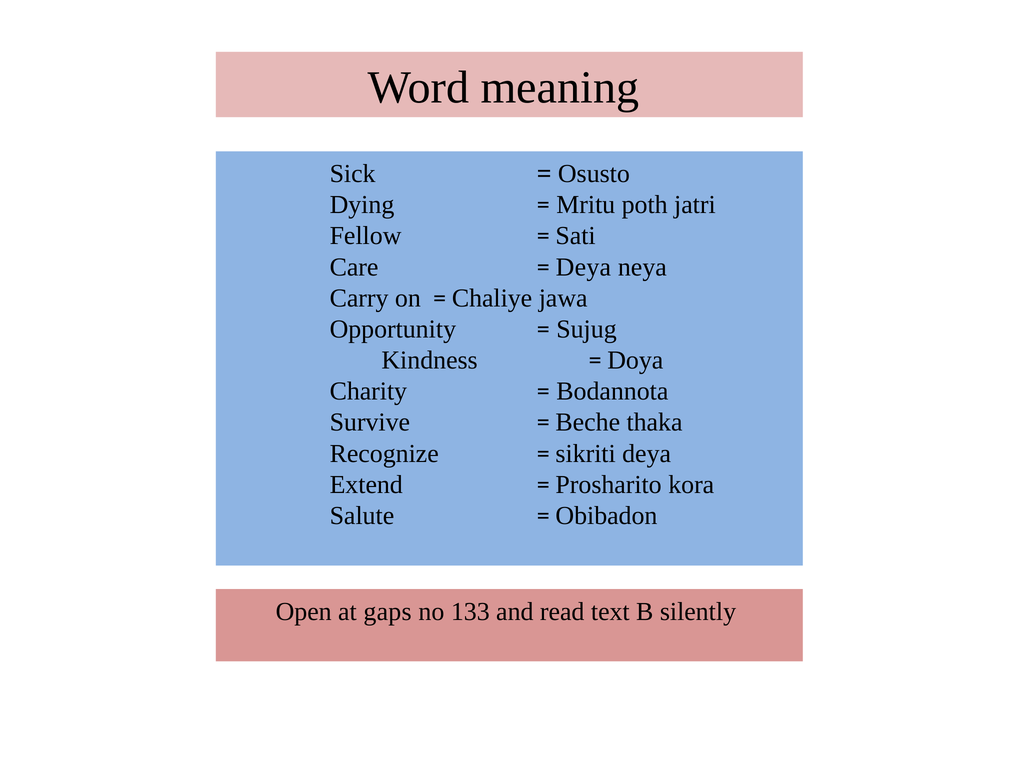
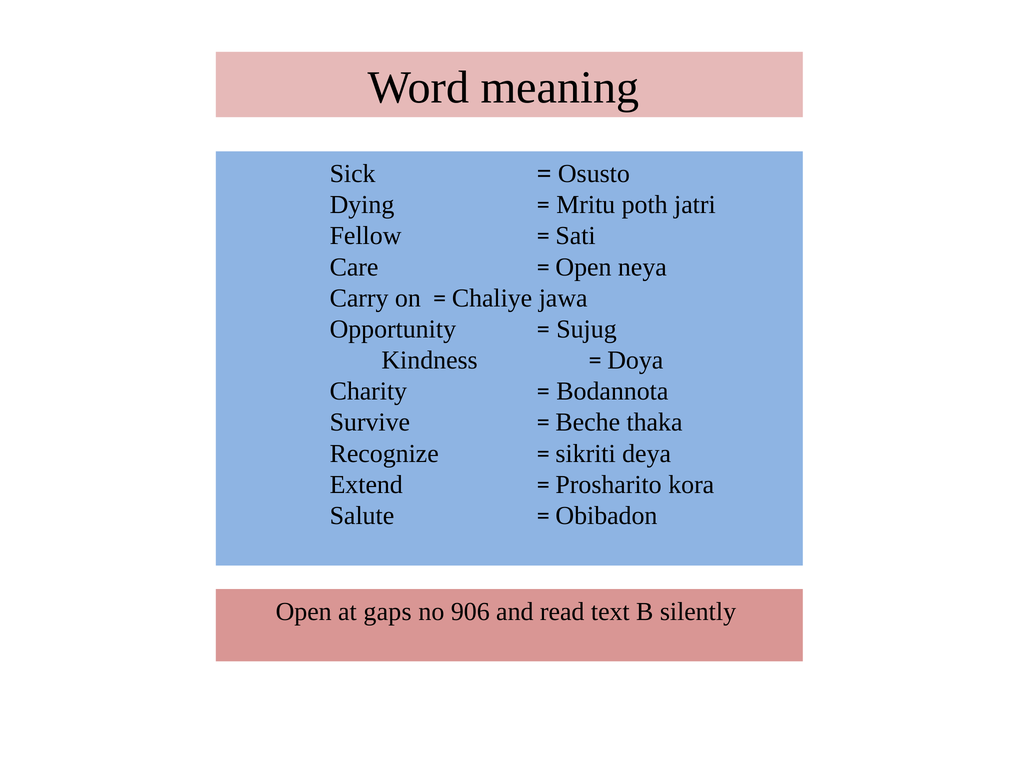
Deya at (583, 267): Deya -> Open
133: 133 -> 906
